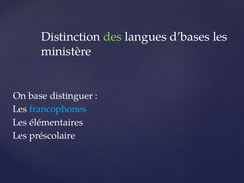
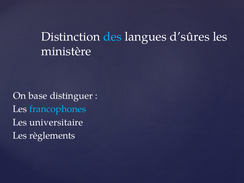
des colour: light green -> light blue
d’bases: d’bases -> d’sûres
élémentaires: élémentaires -> universitaire
préscolaire: préscolaire -> règlements
